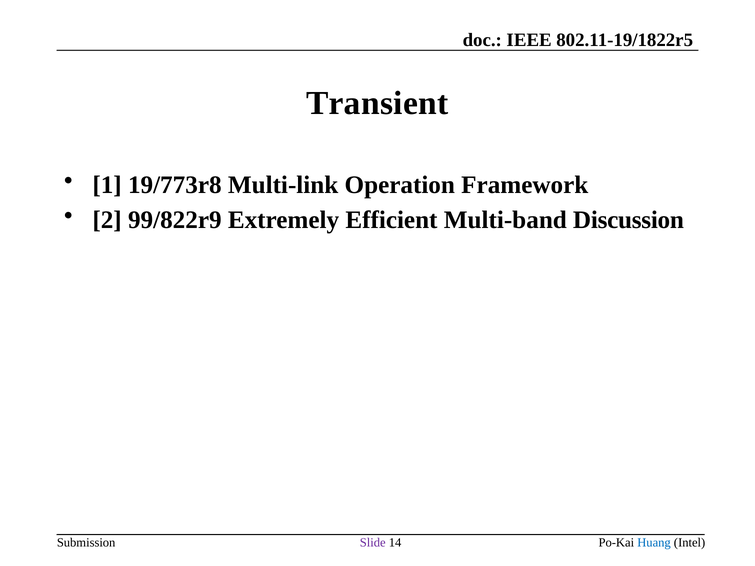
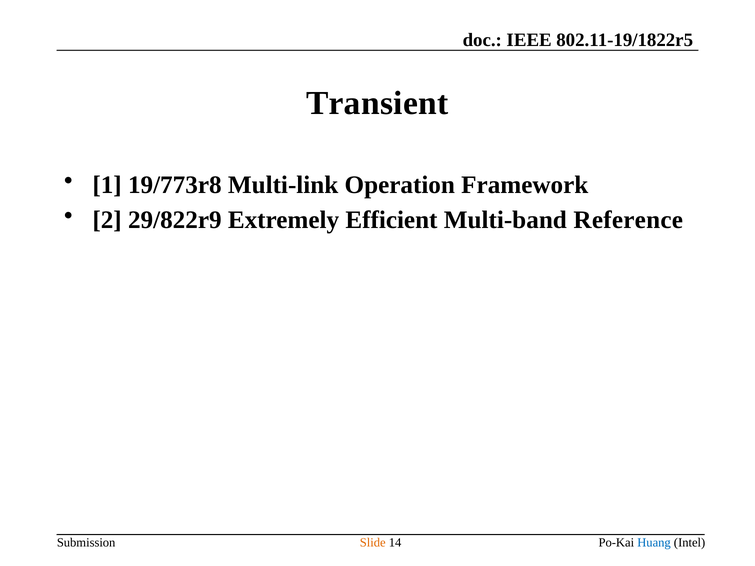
99/822r9: 99/822r9 -> 29/822r9
Discussion: Discussion -> Reference
Slide colour: purple -> orange
